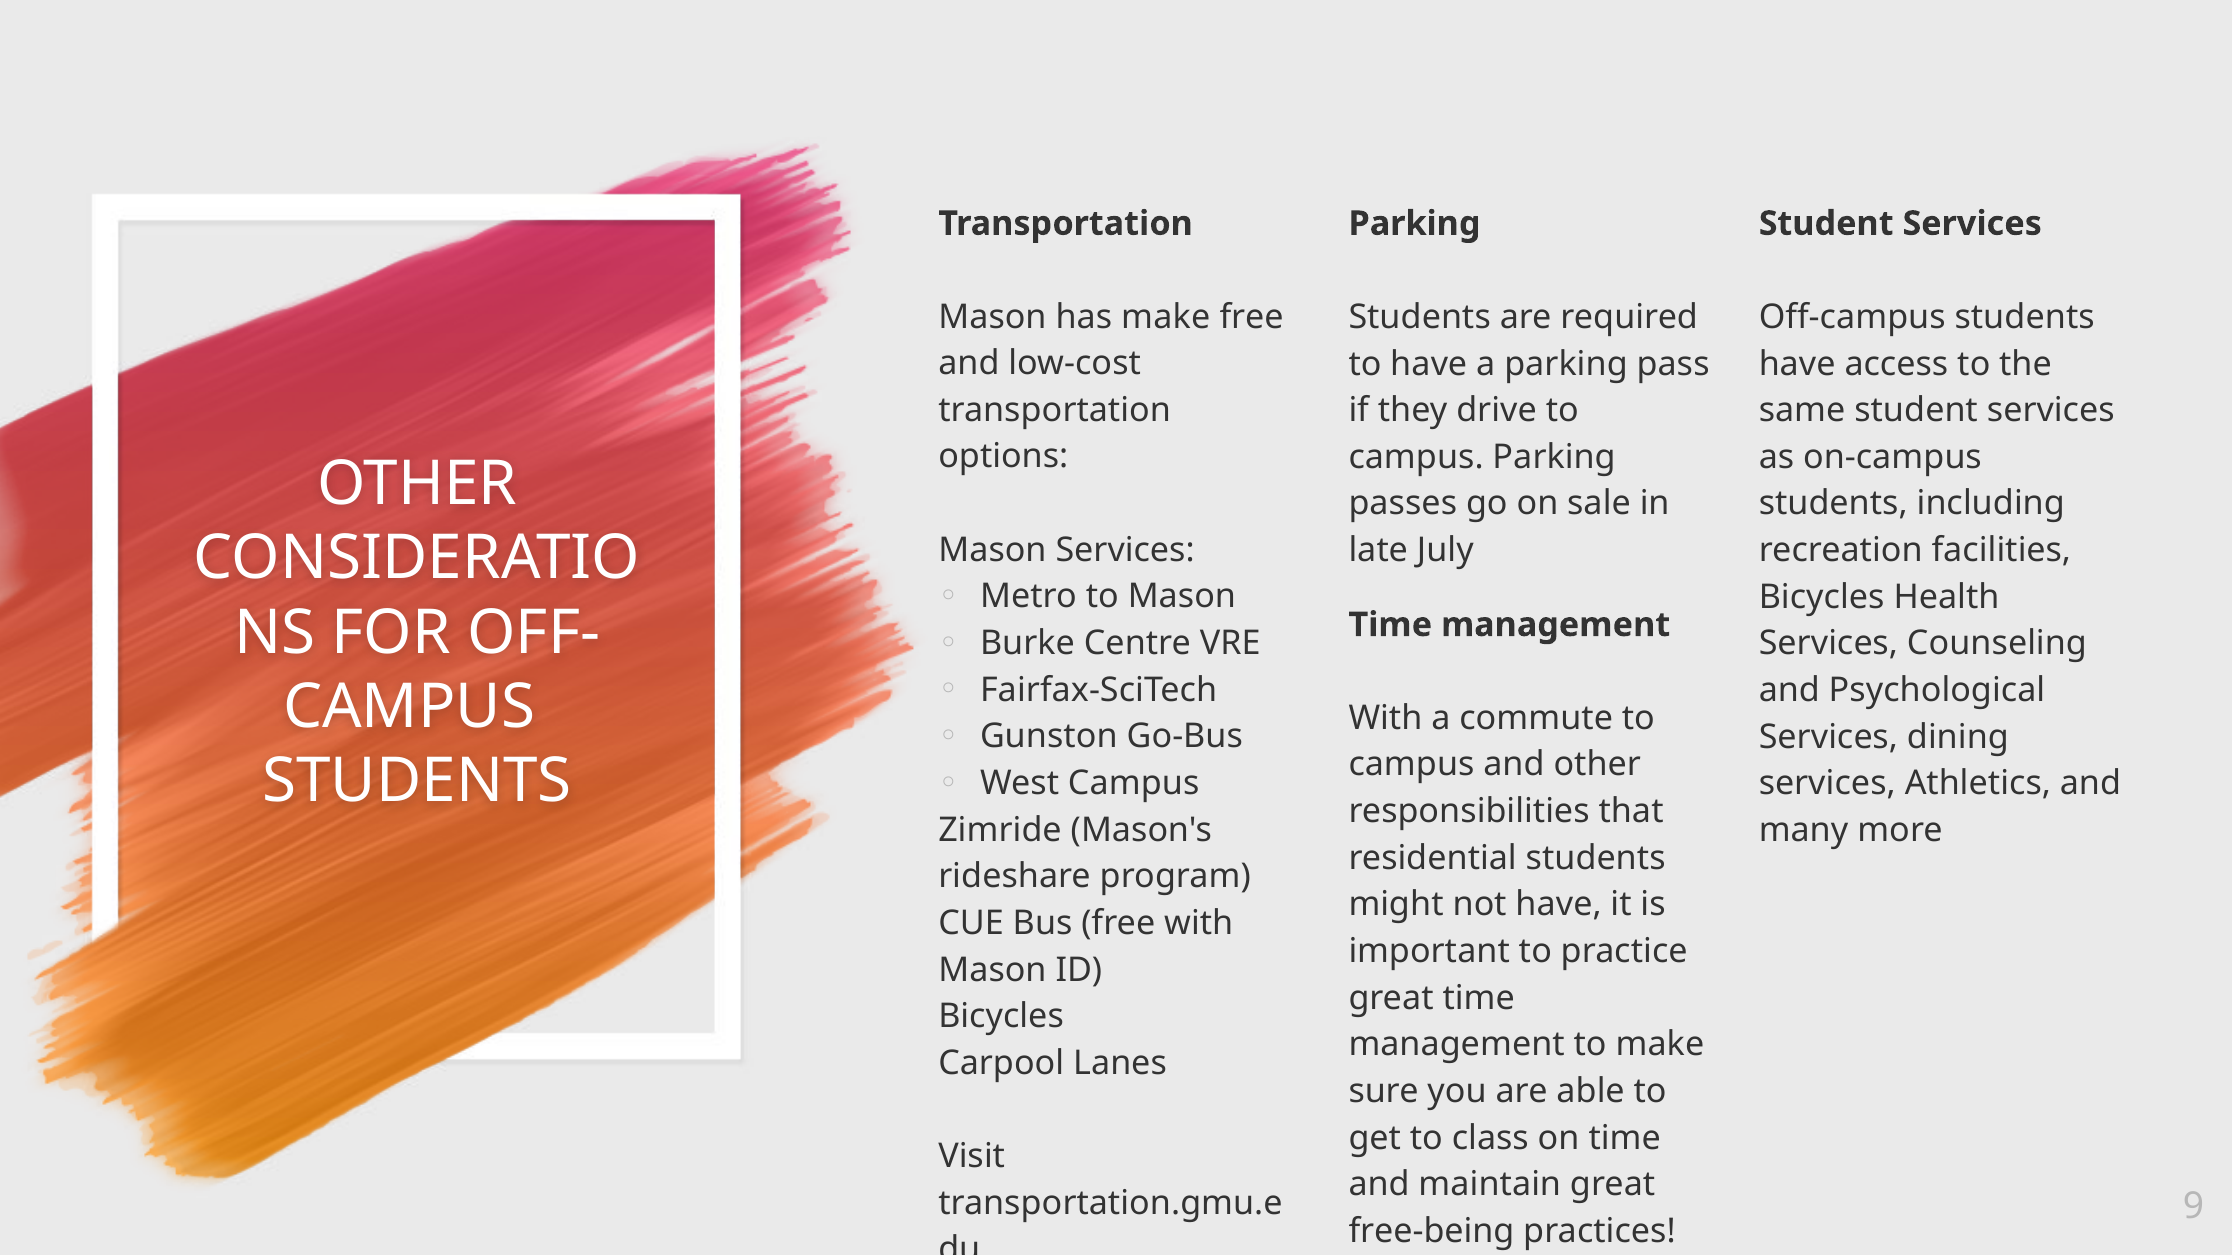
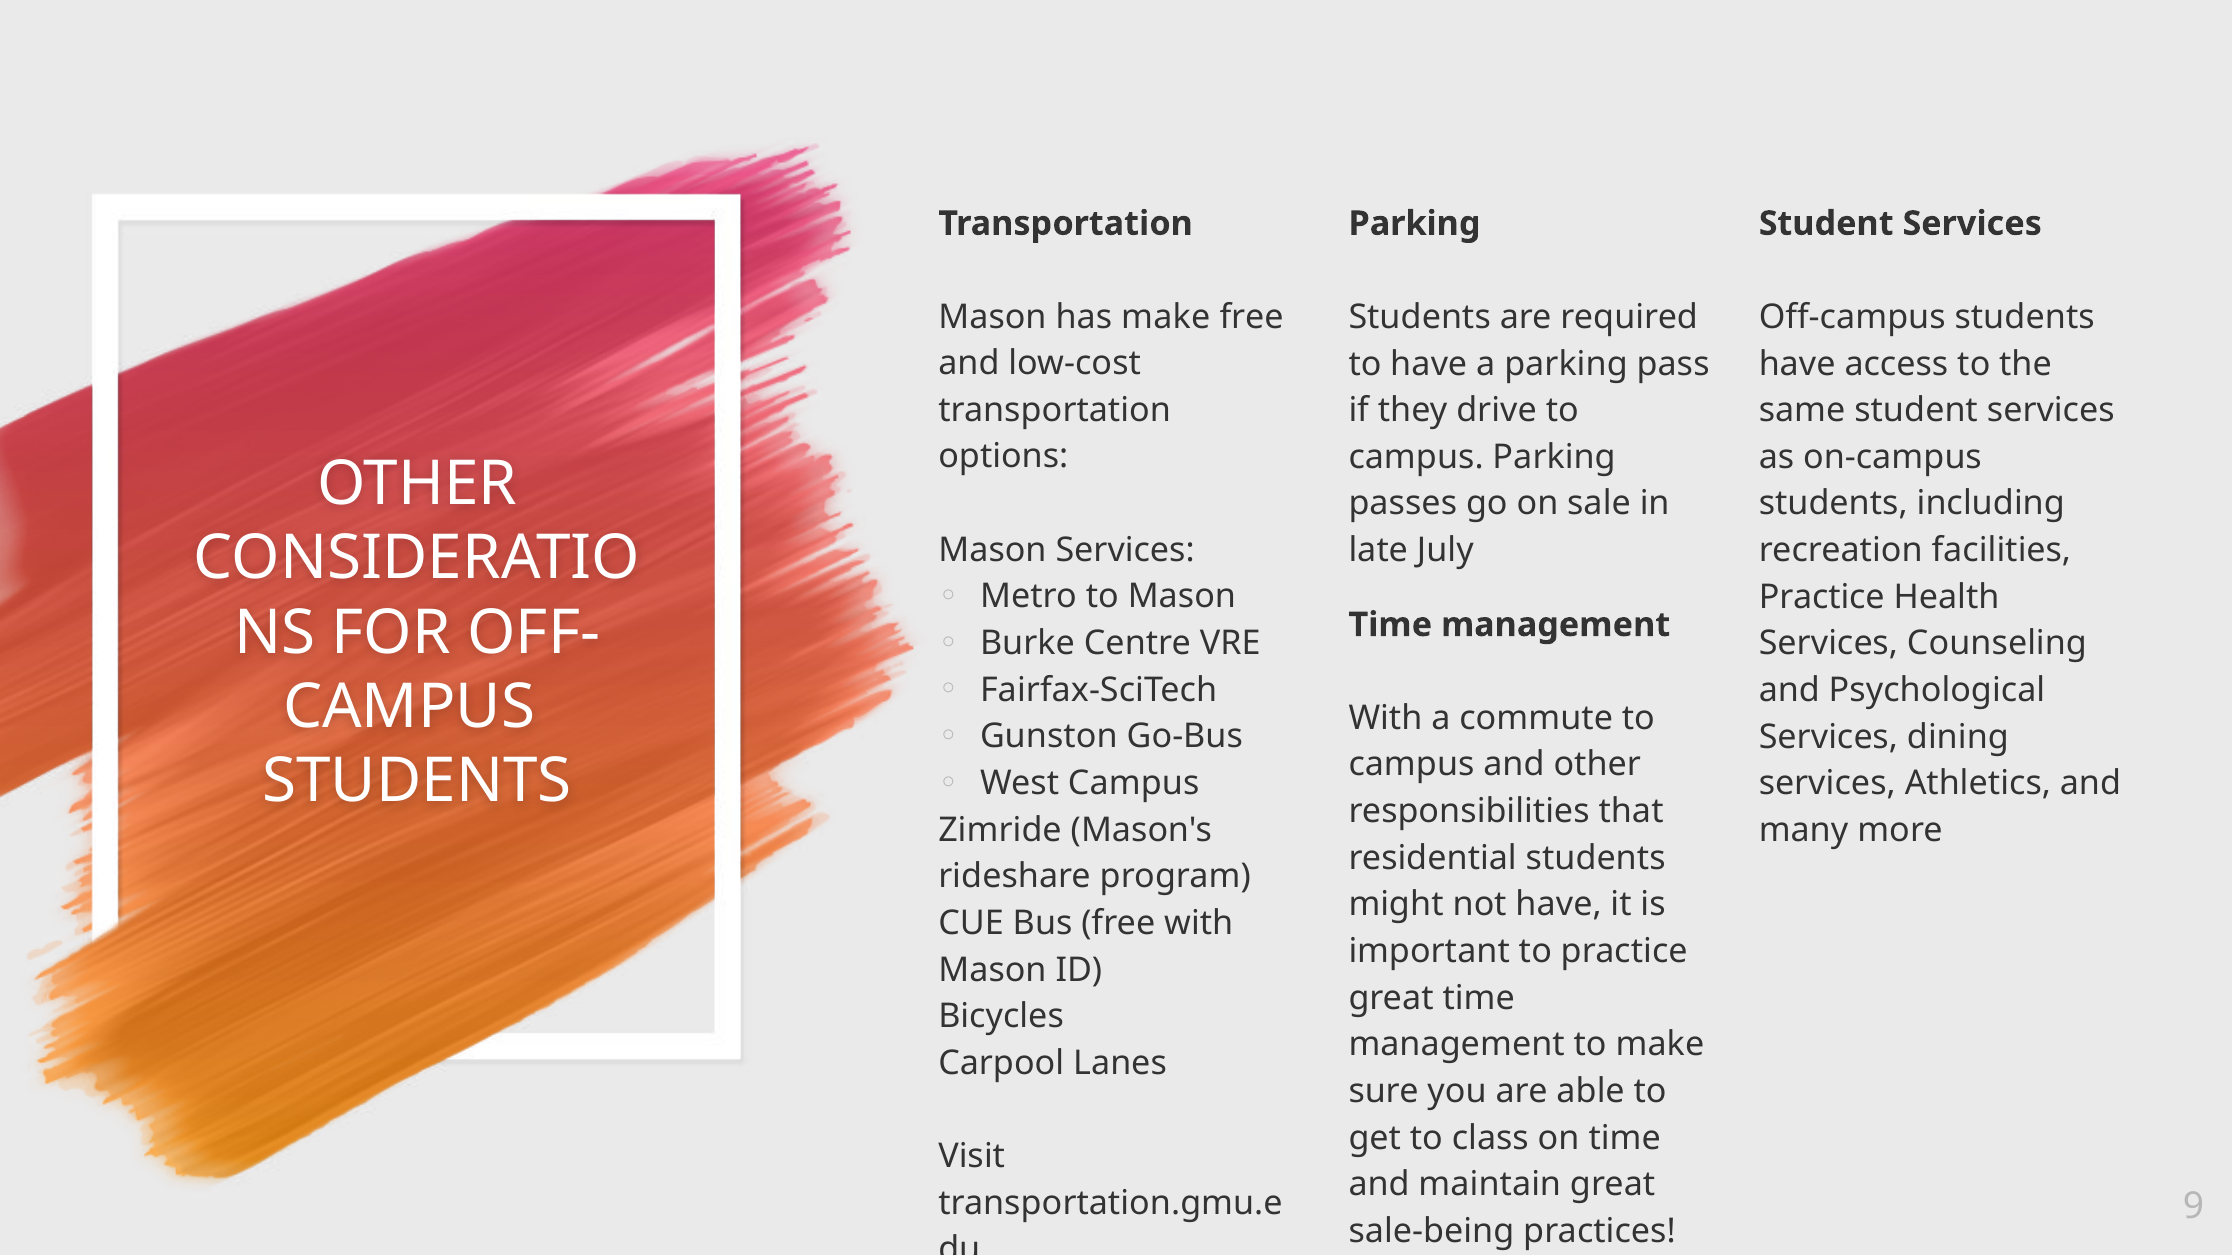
Bicycles at (1822, 597): Bicycles -> Practice
free-being: free-being -> sale-being
